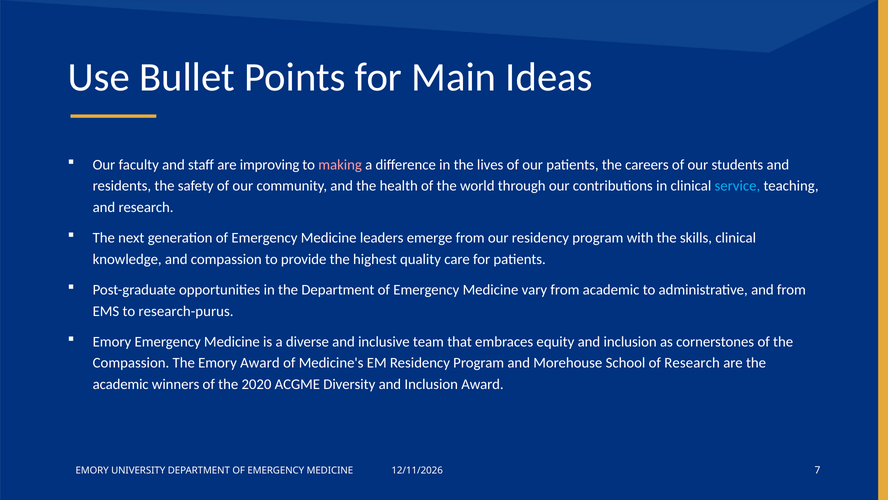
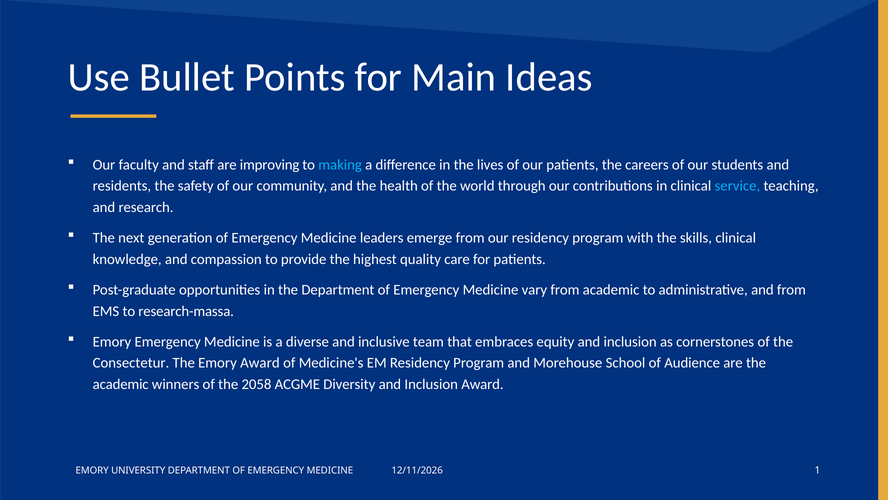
making colour: pink -> light blue
research-purus: research-purus -> research-massa
Compassion at (131, 363): Compassion -> Consectetur
of Research: Research -> Audience
2020: 2020 -> 2058
7: 7 -> 1
